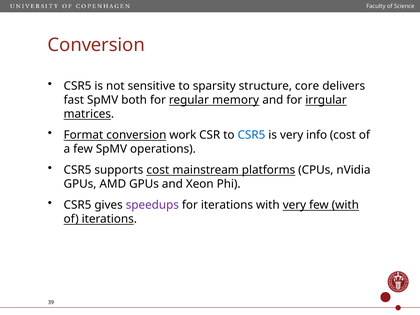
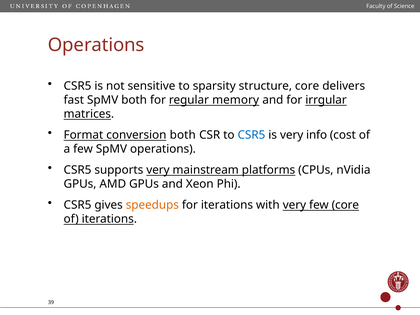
Conversion at (96, 45): Conversion -> Operations
conversion work: work -> both
supports cost: cost -> very
speedups colour: purple -> orange
few with: with -> core
